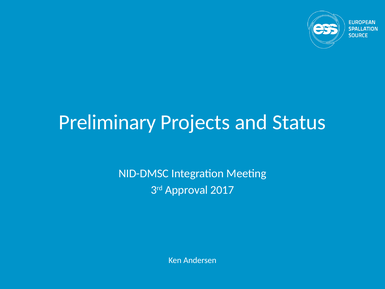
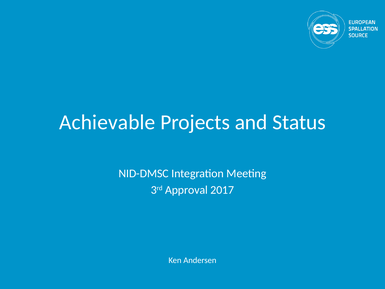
Preliminary: Preliminary -> Achievable
